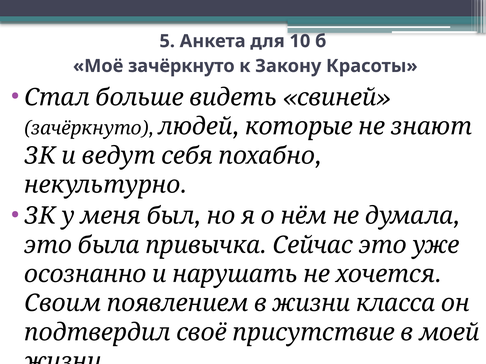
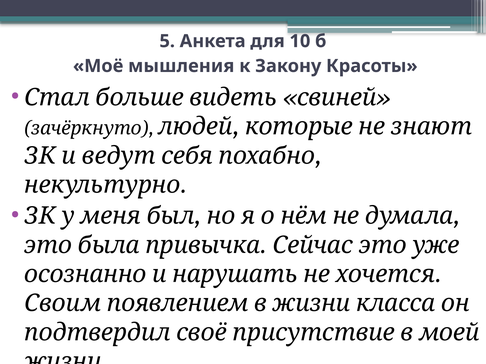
Моё зачёркнуто: зачёркнуто -> мышления
